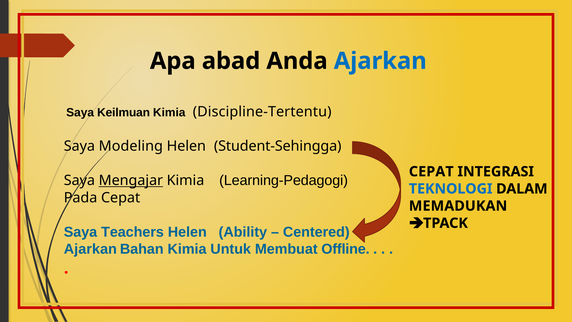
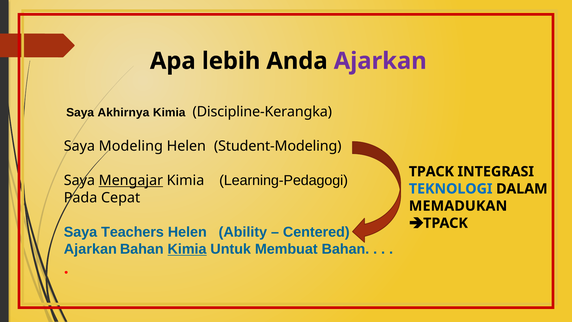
abad: abad -> lebih
Ajarkan at (380, 61) colour: blue -> purple
Keilmuan: Keilmuan -> Akhirnya
Discipline-Tertentu: Discipline-Tertentu -> Discipline-Kerangka
Student-Sehingga: Student-Sehingga -> Student-Modeling
CEPAT at (431, 171): CEPAT -> TPACK
Kimia at (187, 249) underline: none -> present
Membuat Offline: Offline -> Bahan
